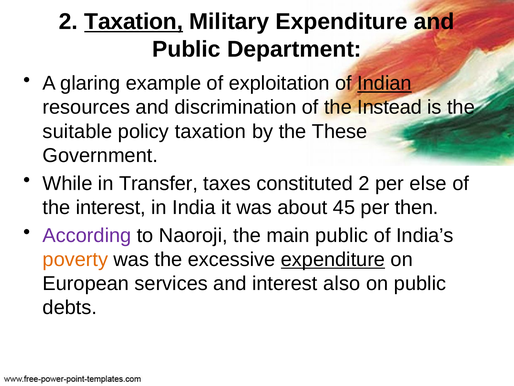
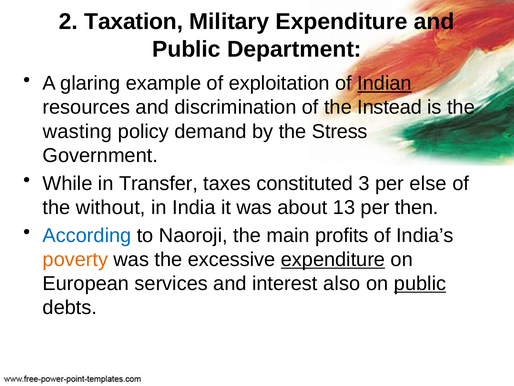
Taxation at (134, 22) underline: present -> none
suitable: suitable -> wasting
policy taxation: taxation -> demand
These: These -> Stress
constituted 2: 2 -> 3
the interest: interest -> without
45: 45 -> 13
According colour: purple -> blue
main public: public -> profits
public at (420, 283) underline: none -> present
